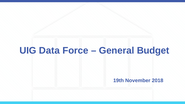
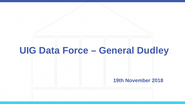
Budget: Budget -> Dudley
